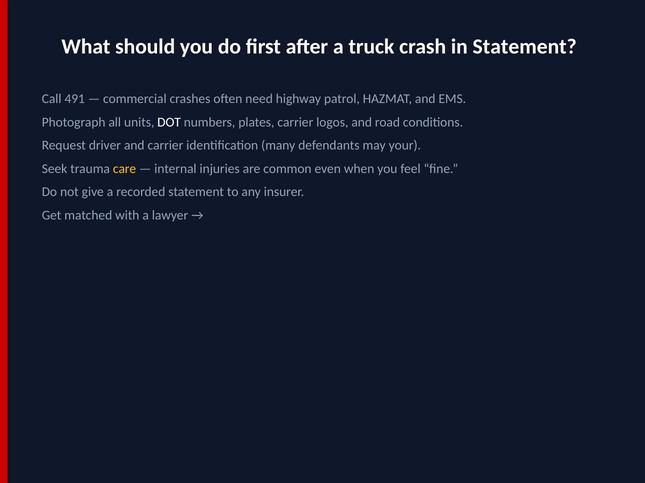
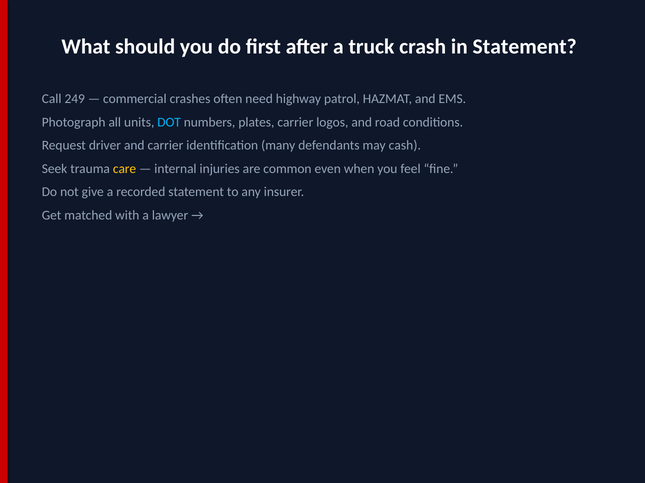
491: 491 -> 249
DOT colour: white -> light blue
your: your -> cash
